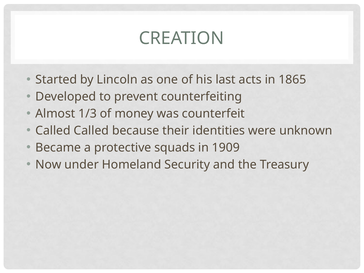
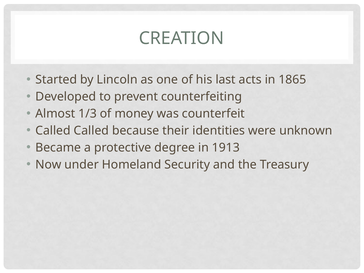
squads: squads -> degree
1909: 1909 -> 1913
